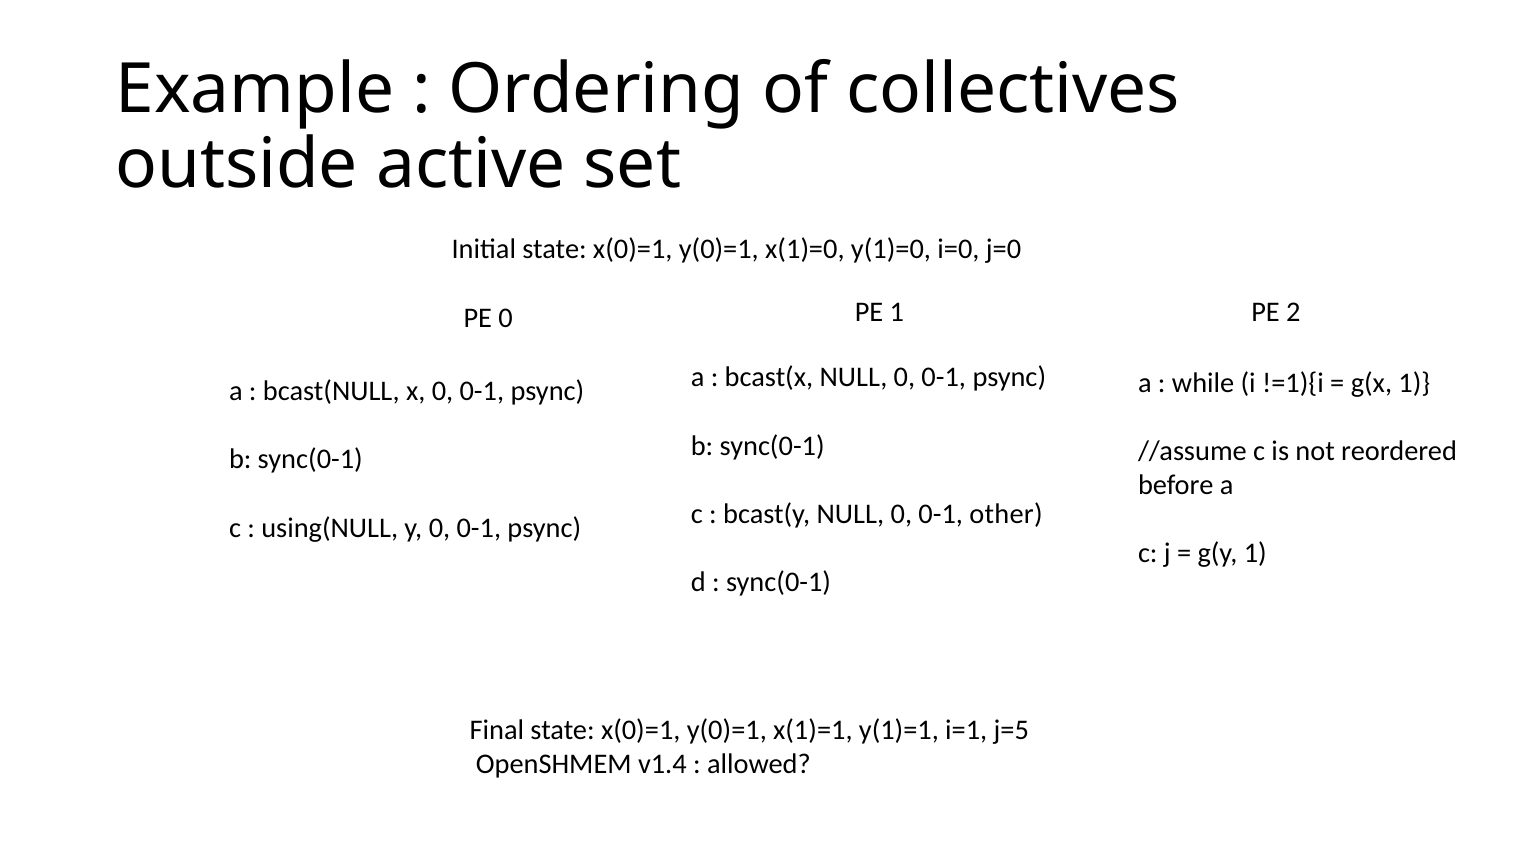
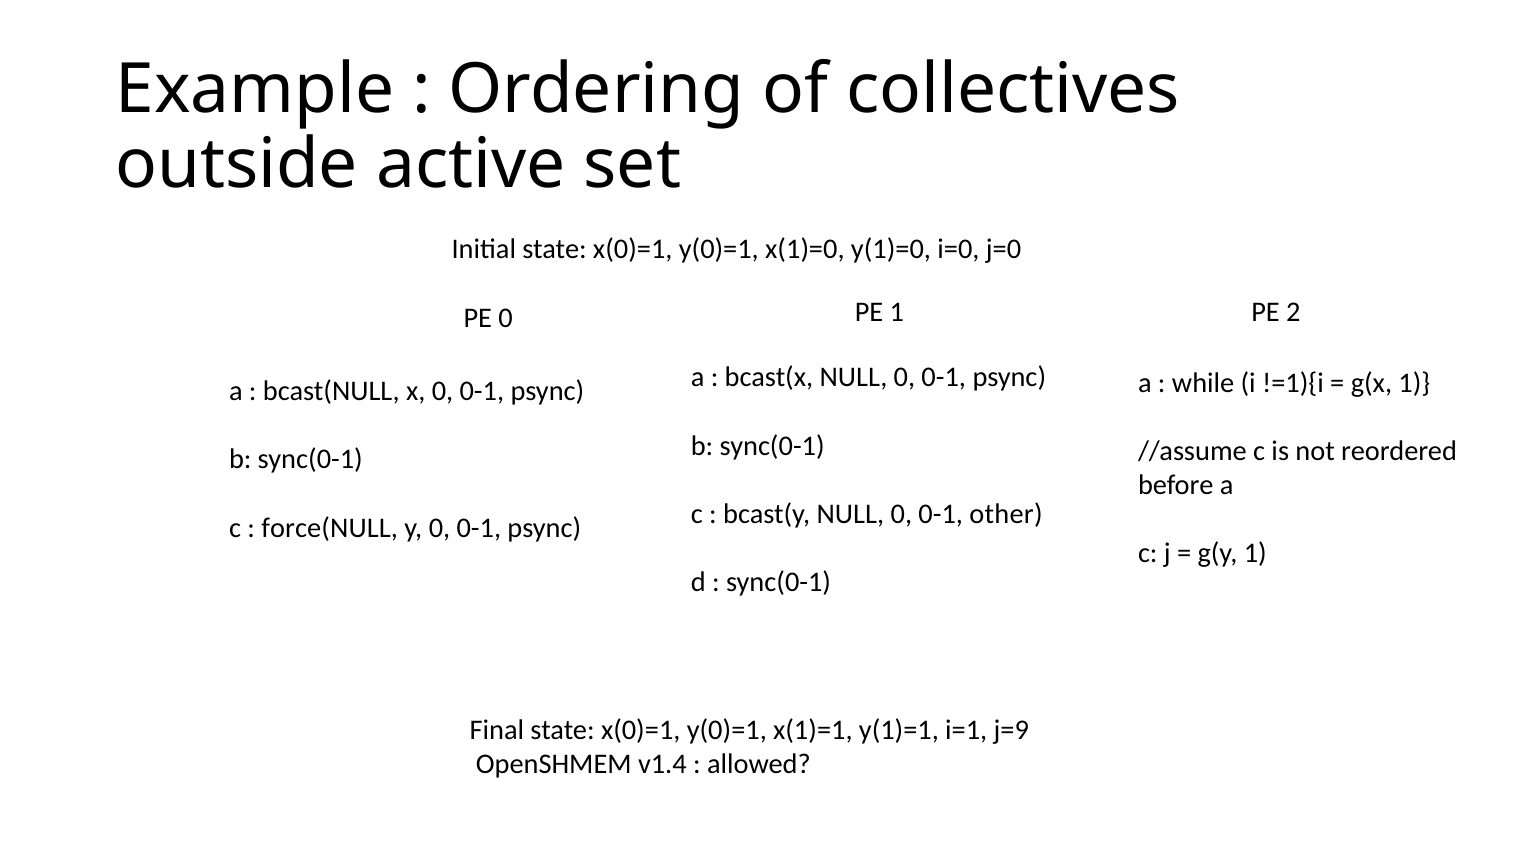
using(NULL: using(NULL -> force(NULL
j=5: j=5 -> j=9
